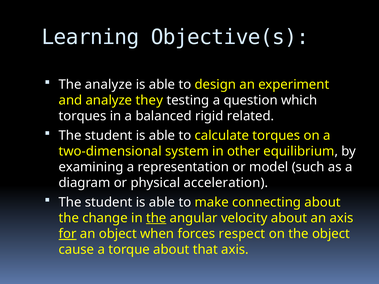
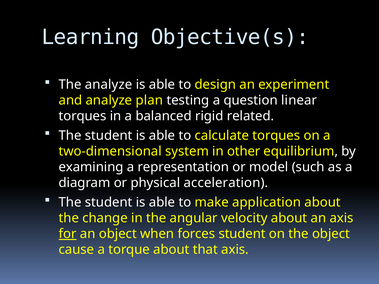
they: they -> plan
which: which -> linear
connecting: connecting -> application
the at (156, 218) underline: present -> none
forces respect: respect -> student
